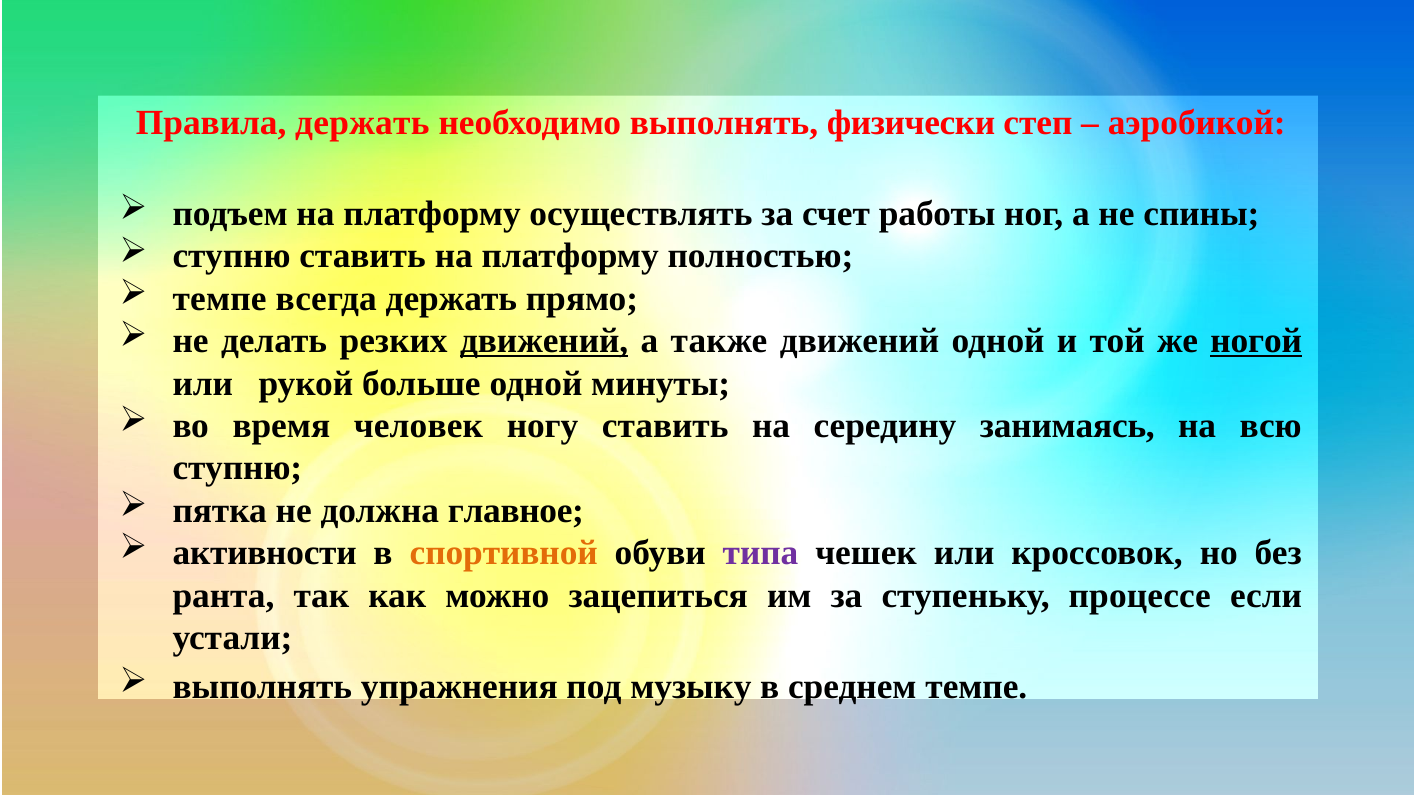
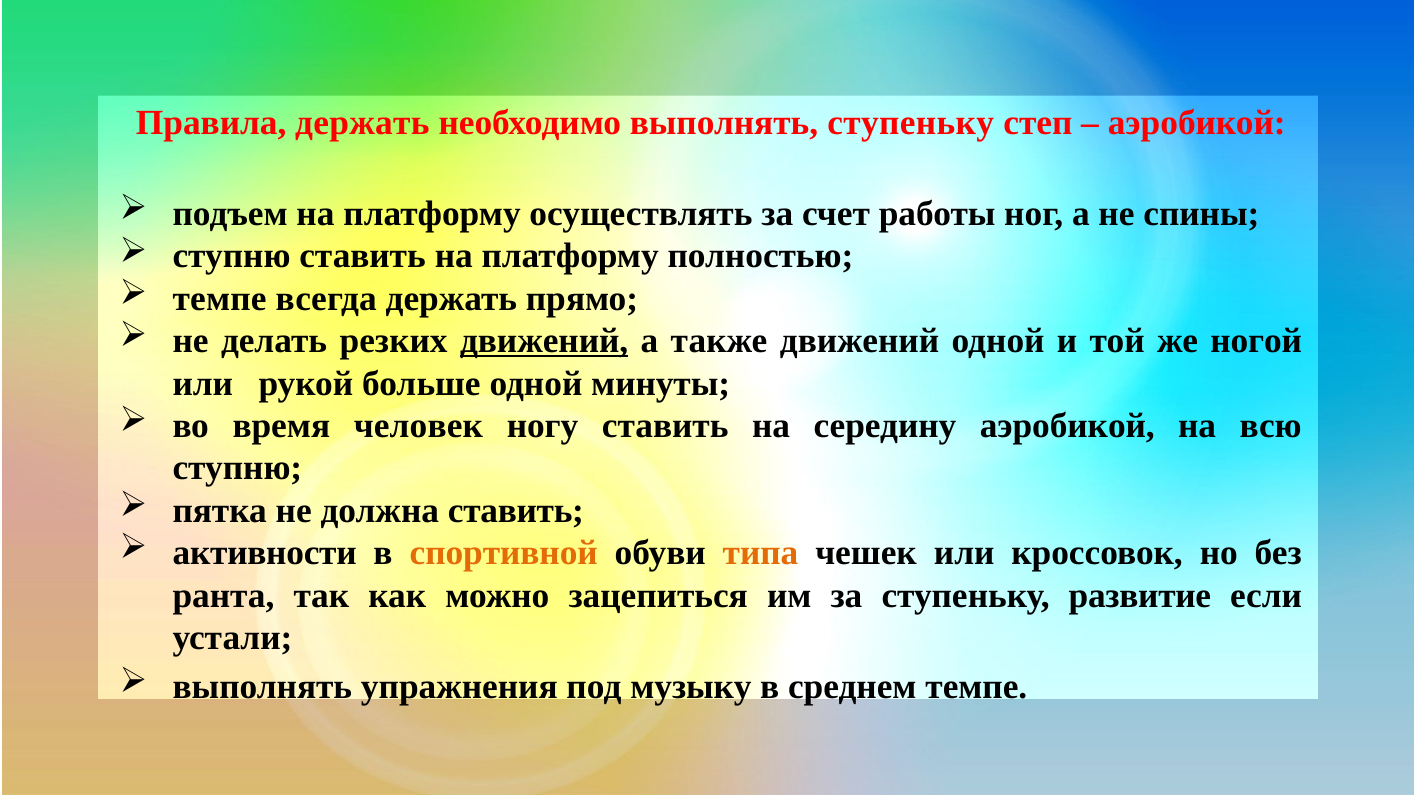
выполнять физически: физически -> ступеньку
ногой underline: present -> none
середину занимаясь: занимаясь -> аэробикой
должна главное: главное -> ставить
типа colour: purple -> orange
процессе: процессе -> развитие
